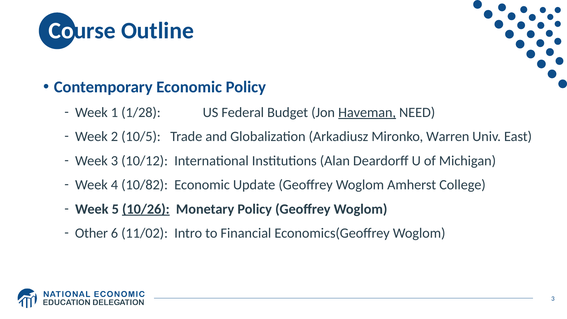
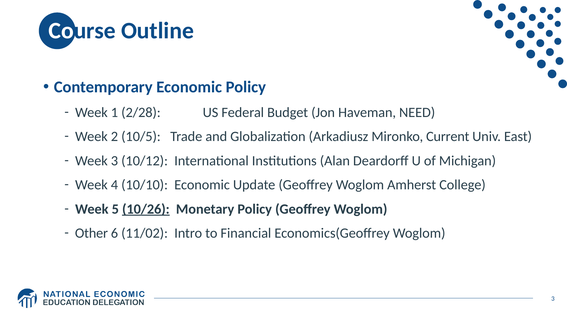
1/28: 1/28 -> 2/28
Haveman underline: present -> none
Warren: Warren -> Current
10/82: 10/82 -> 10/10
